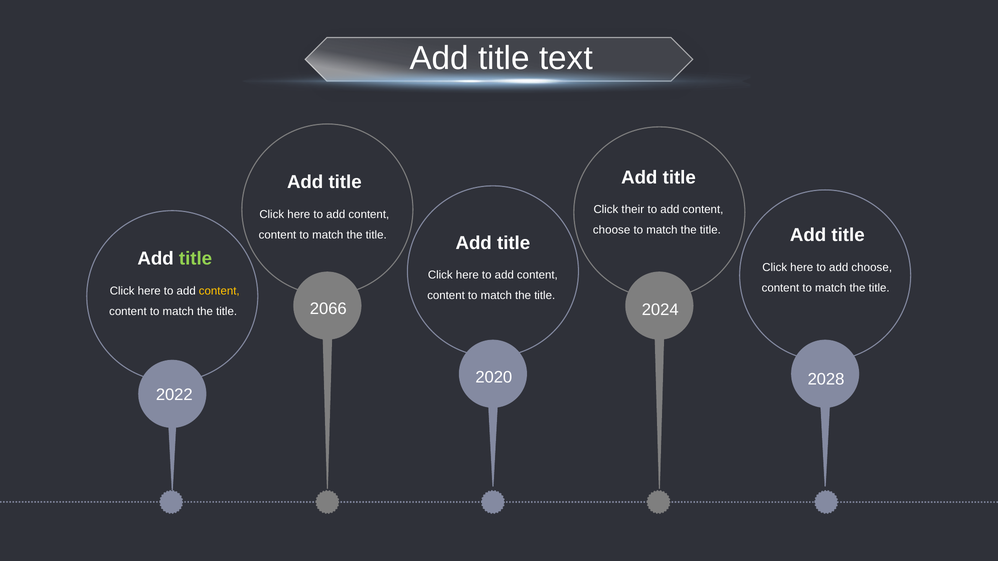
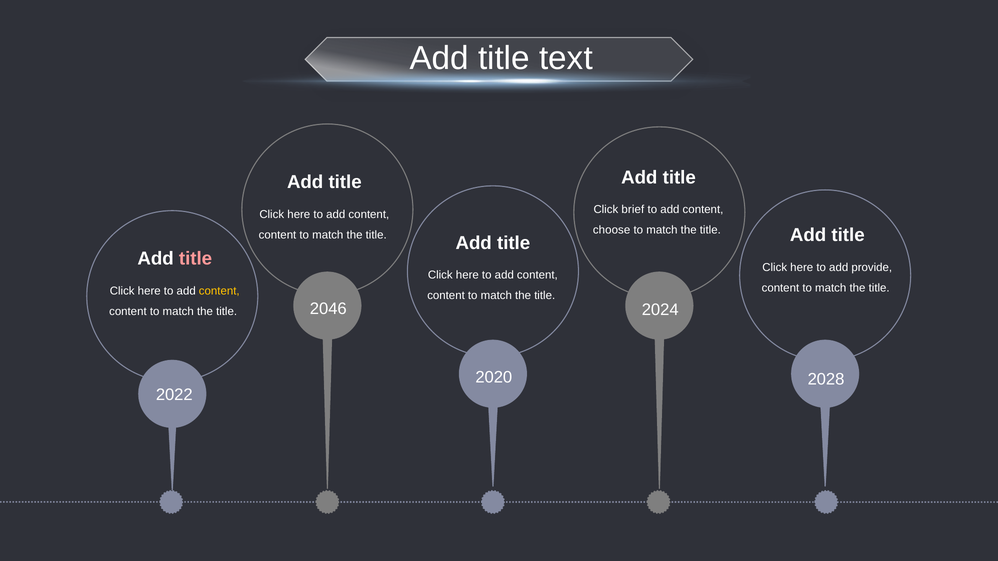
their: their -> brief
title at (196, 259) colour: light green -> pink
add choose: choose -> provide
2066: 2066 -> 2046
